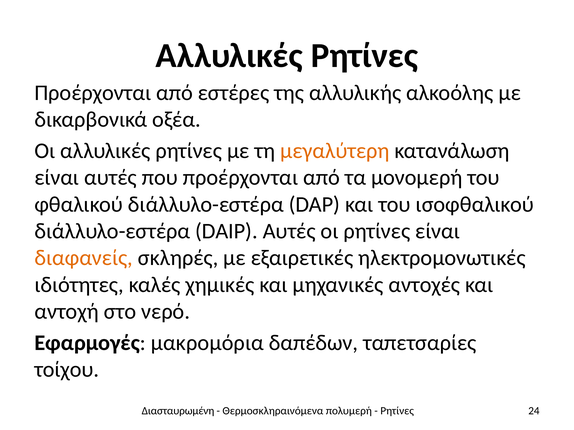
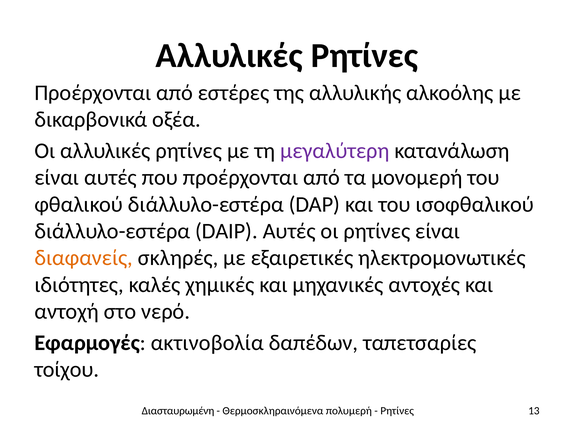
μεγαλύτερη colour: orange -> purple
μακρομόρια: μακρομόρια -> ακτινοβολία
24: 24 -> 13
